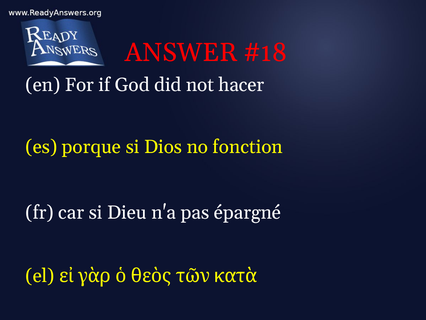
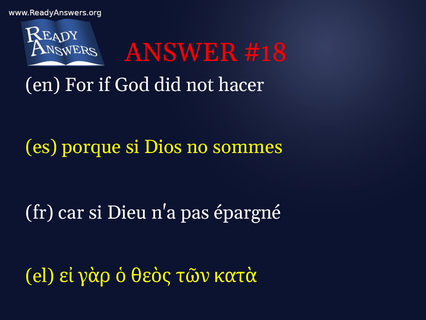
fonction: fonction -> sommes
